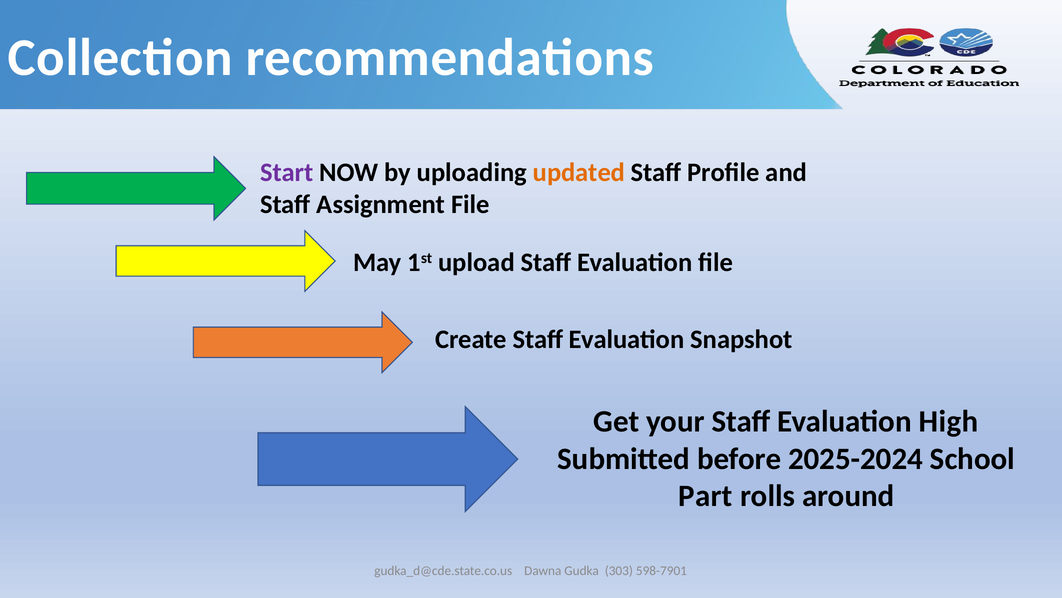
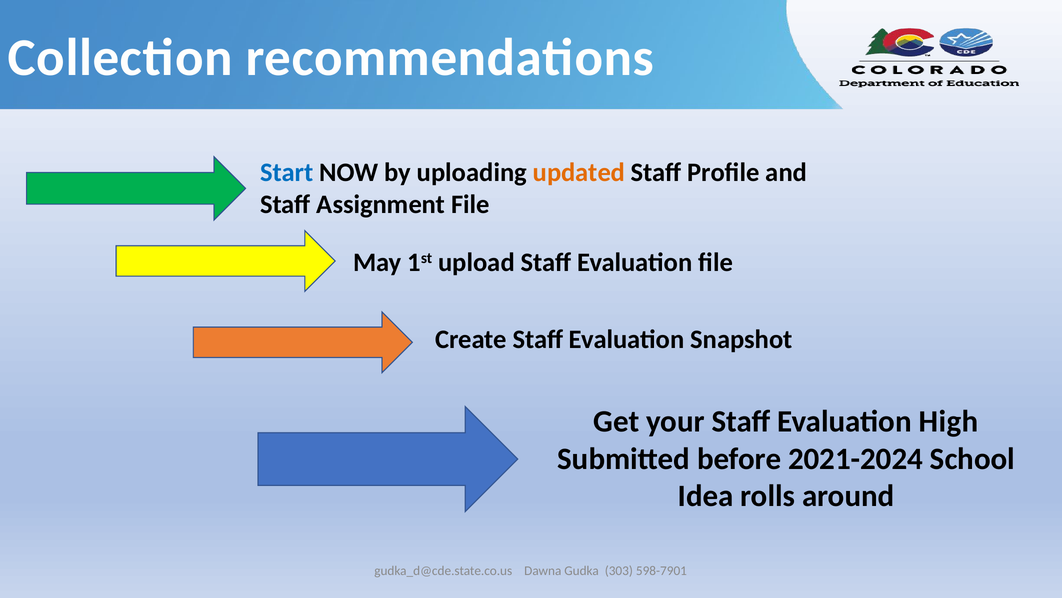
Start colour: purple -> blue
2025-2024: 2025-2024 -> 2021-2024
Part: Part -> Idea
